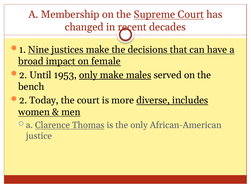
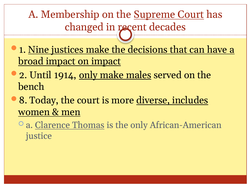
on female: female -> impact
1953: 1953 -> 1914
2 at (23, 100): 2 -> 8
